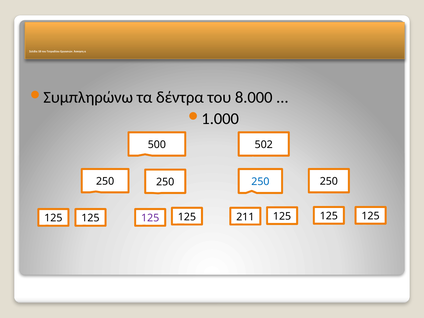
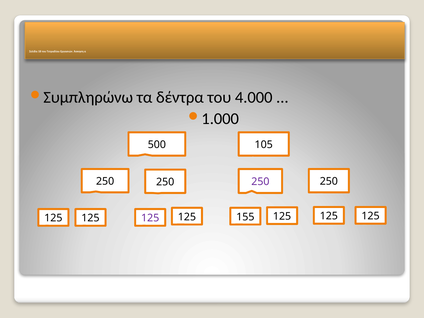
8.000: 8.000 -> 4.000
502: 502 -> 105
250 at (260, 182) colour: blue -> purple
211: 211 -> 155
